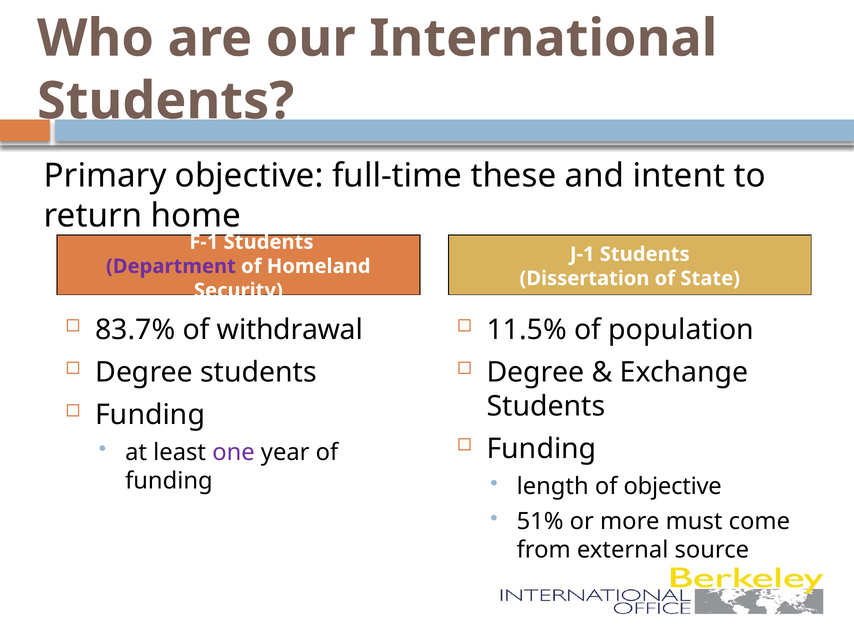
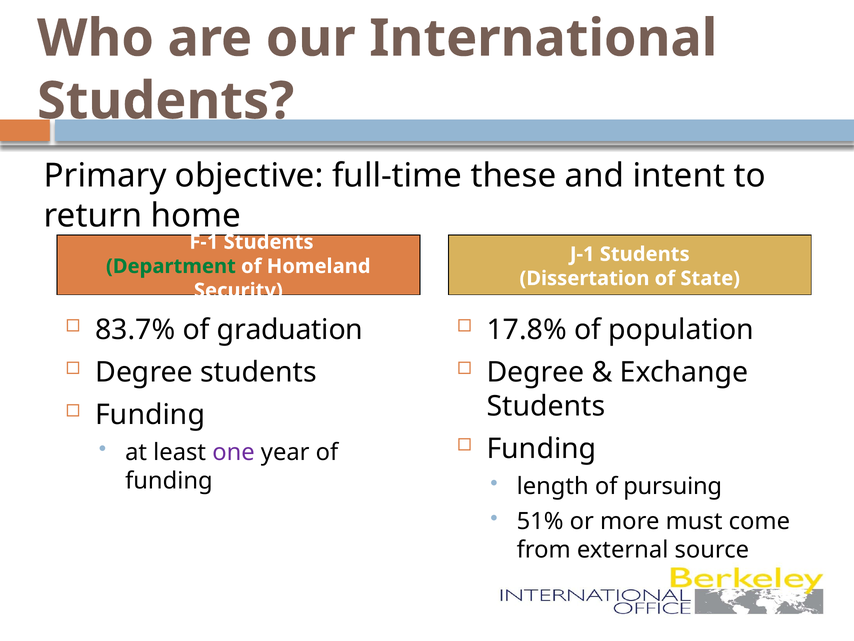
Department colour: purple -> green
withdrawal: withdrawal -> graduation
11.5%: 11.5% -> 17.8%
of objective: objective -> pursuing
